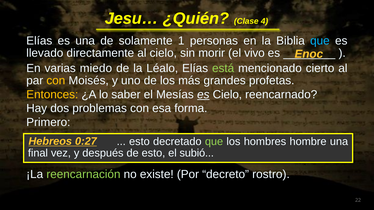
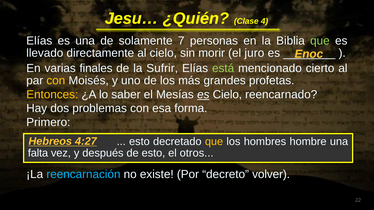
1: 1 -> 7
que at (320, 41) colour: light blue -> light green
vivo: vivo -> juro
miedo: miedo -> finales
Léalo: Léalo -> Sufrir
0:27: 0:27 -> 4:27
que at (214, 142) colour: light green -> yellow
final: final -> falta
subió: subió -> otros
reencarnación colour: light green -> light blue
rostro: rostro -> volver
